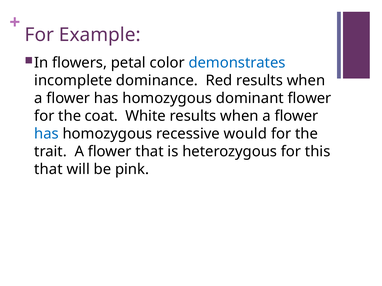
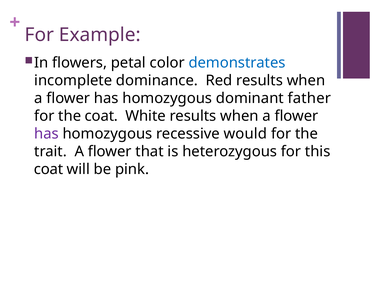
dominant flower: flower -> father
has at (46, 134) colour: blue -> purple
that at (48, 170): that -> coat
